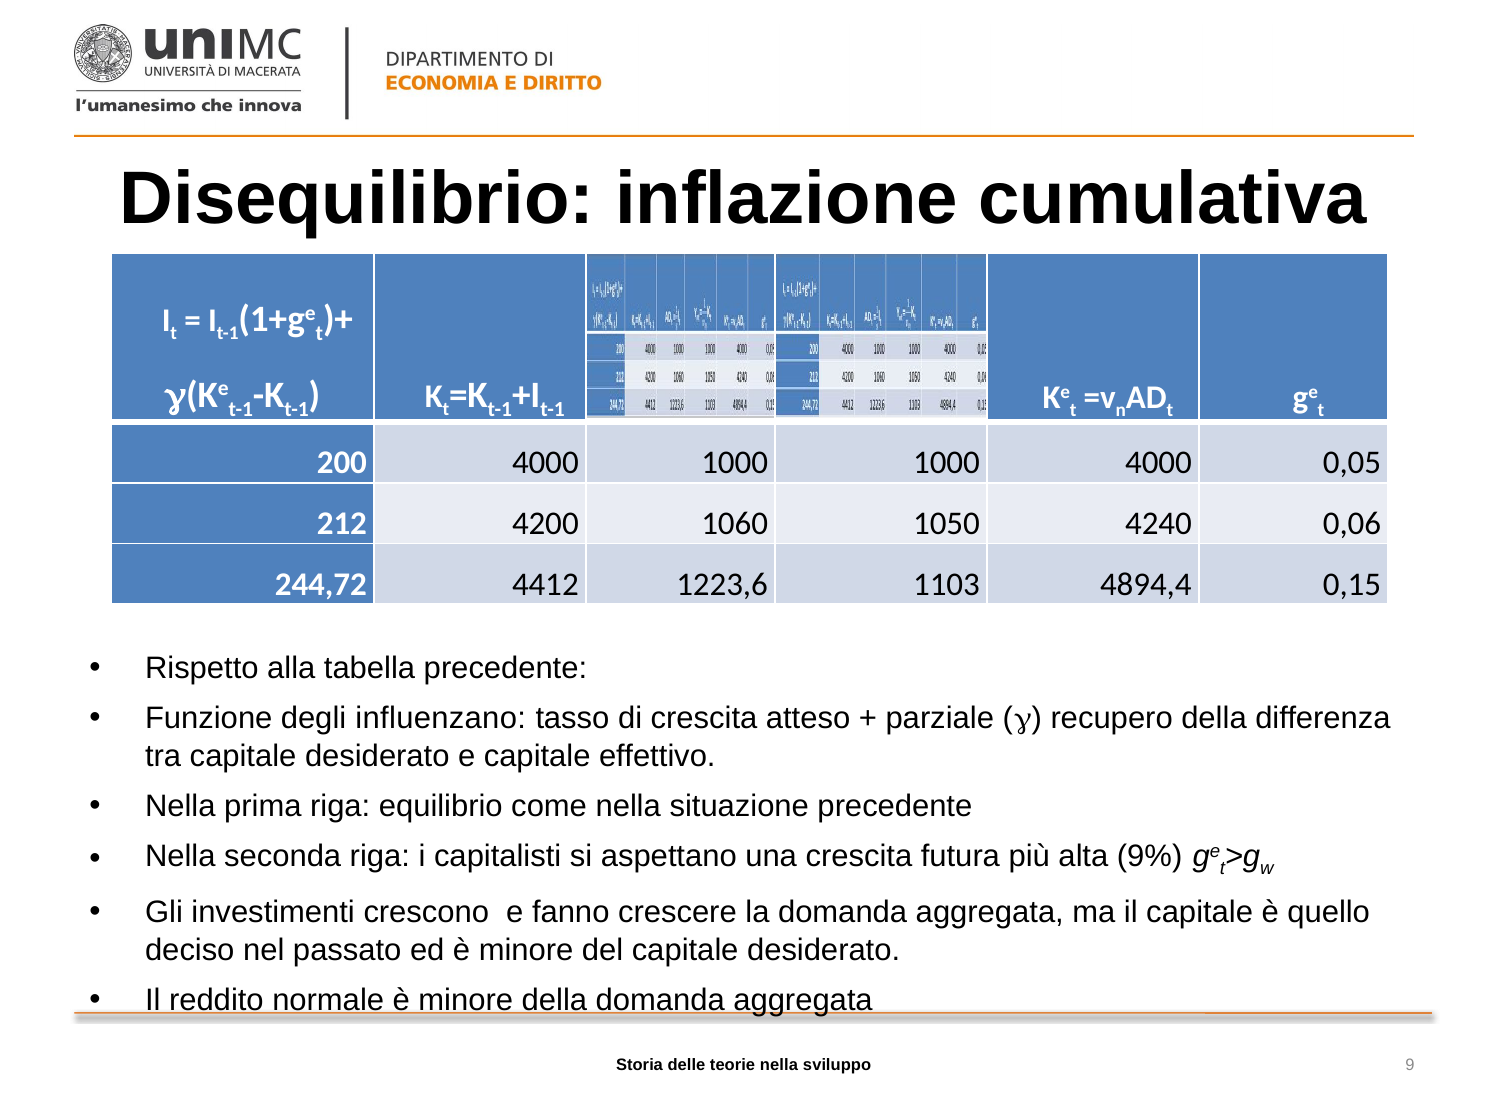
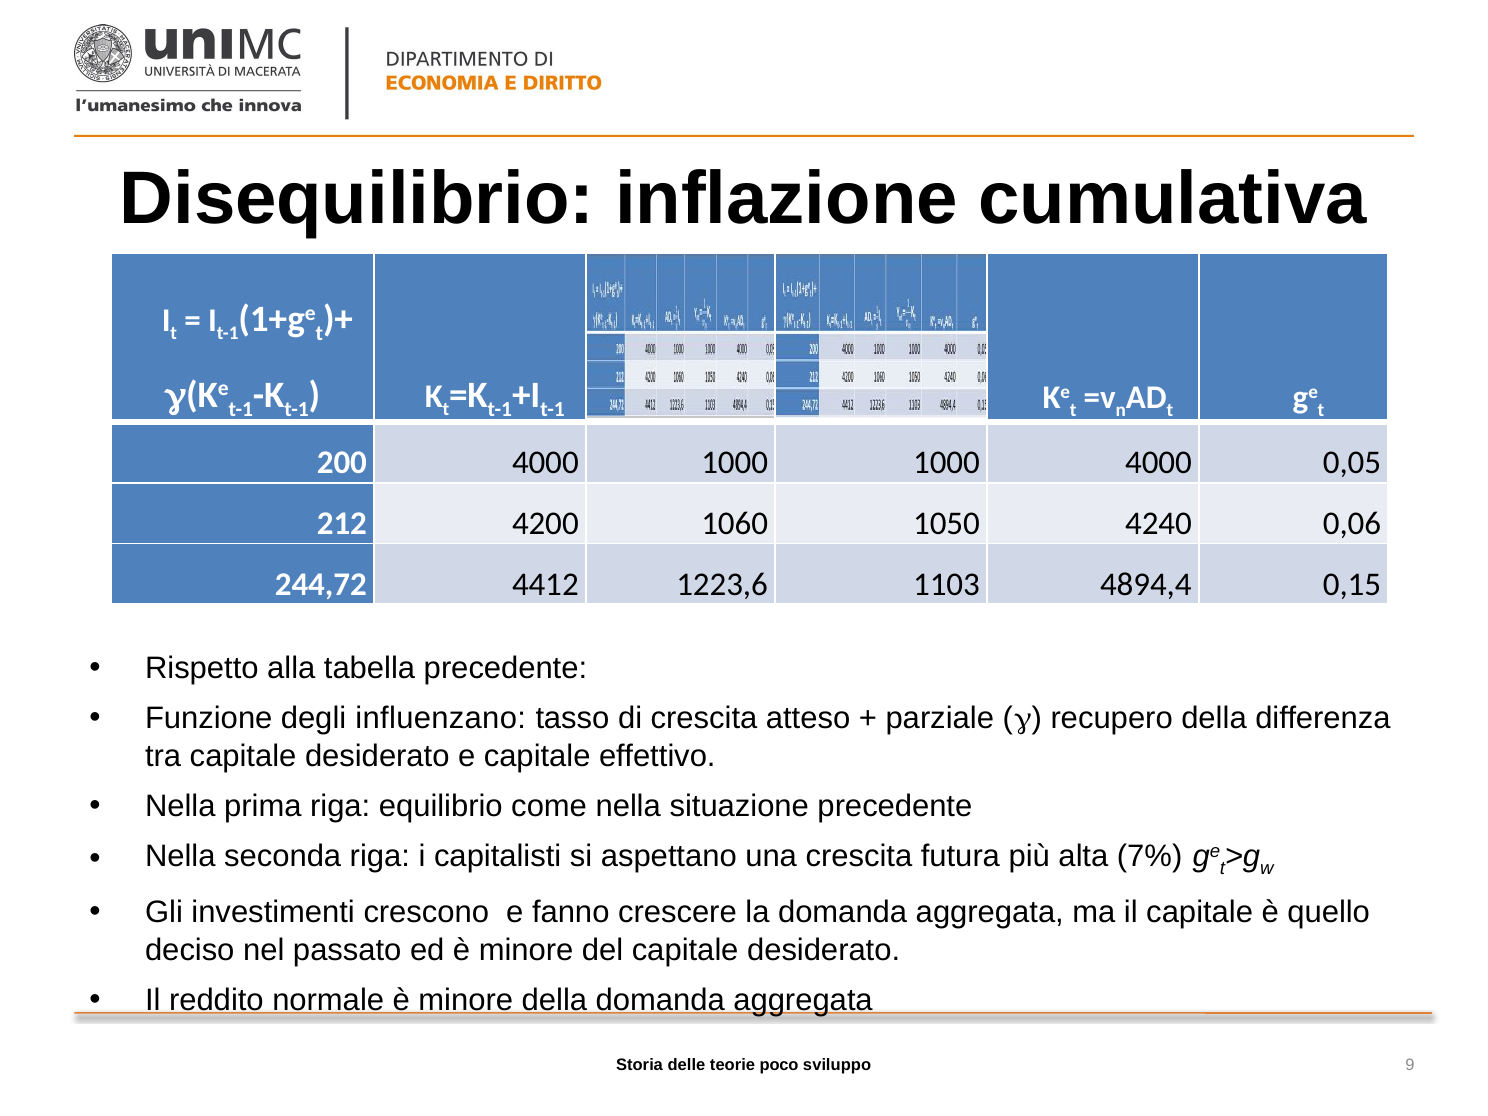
9%: 9% -> 7%
teorie nella: nella -> poco
